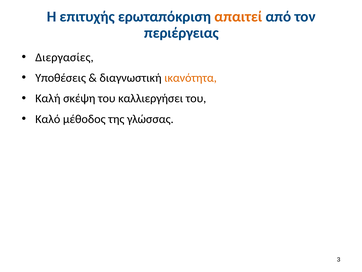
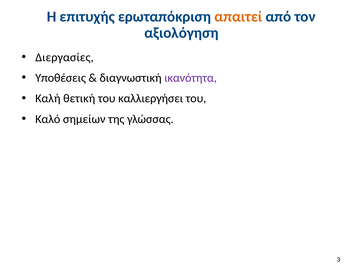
περιέργειας: περιέργειας -> αξιολόγηση
ικανότητα colour: orange -> purple
σκέψη: σκέψη -> θετική
μέθοδος: μέθοδος -> σημείων
